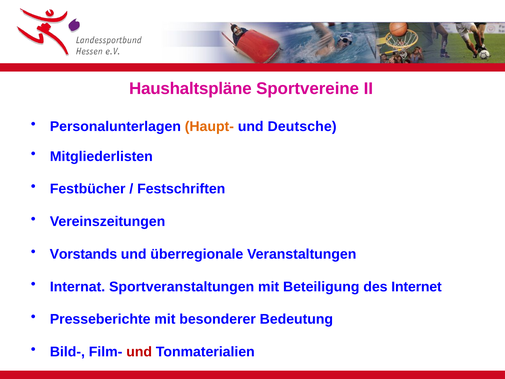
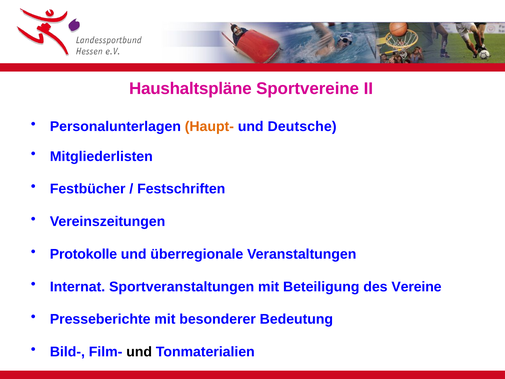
Vorstands: Vorstands -> Protokolle
Internet: Internet -> Vereine
und at (139, 352) colour: red -> black
